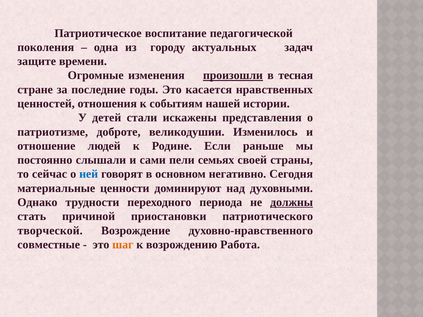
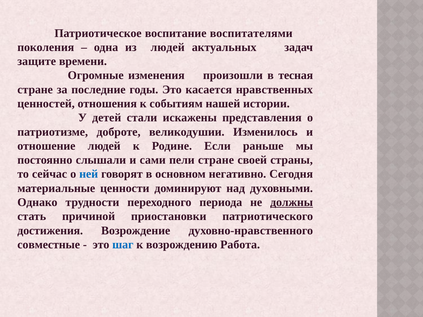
педагогической: педагогической -> воспитателями
из городу: городу -> людей
произошли underline: present -> none
пели семьях: семьях -> стране
творческой: творческой -> достижения
шаг colour: orange -> blue
